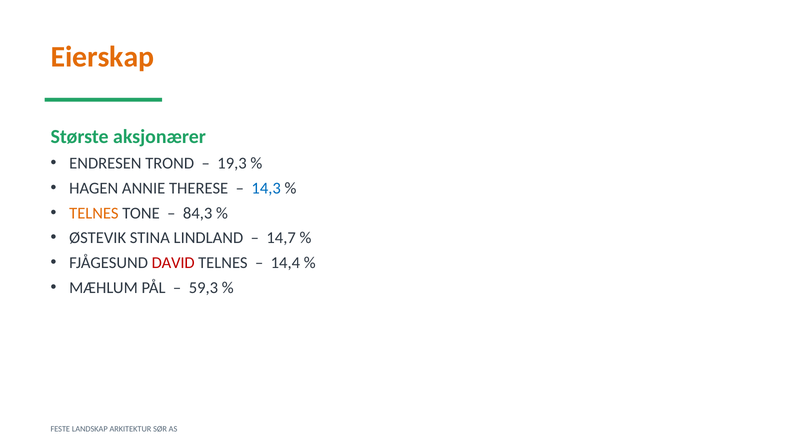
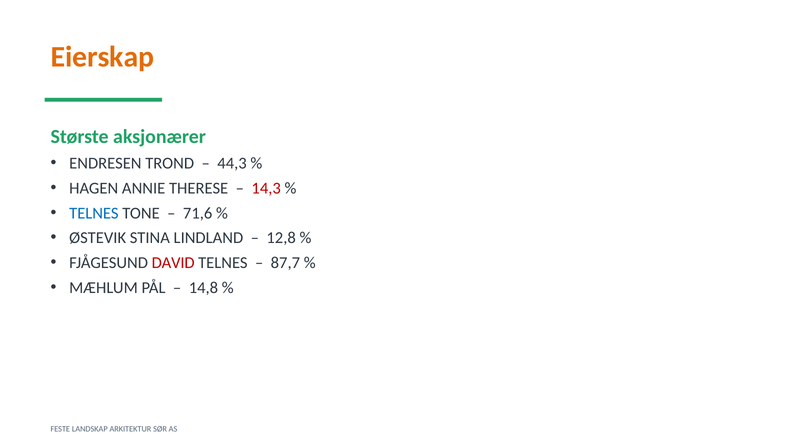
19,3: 19,3 -> 44,3
14,3 colour: blue -> red
TELNES at (94, 213) colour: orange -> blue
84,3: 84,3 -> 71,6
14,7: 14,7 -> 12,8
14,4: 14,4 -> 87,7
59,3: 59,3 -> 14,8
